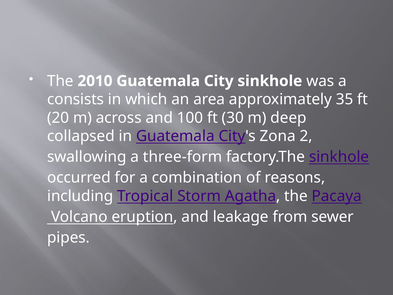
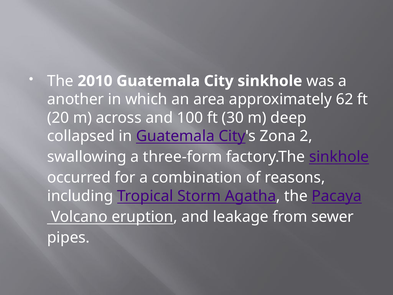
consists: consists -> another
35: 35 -> 62
